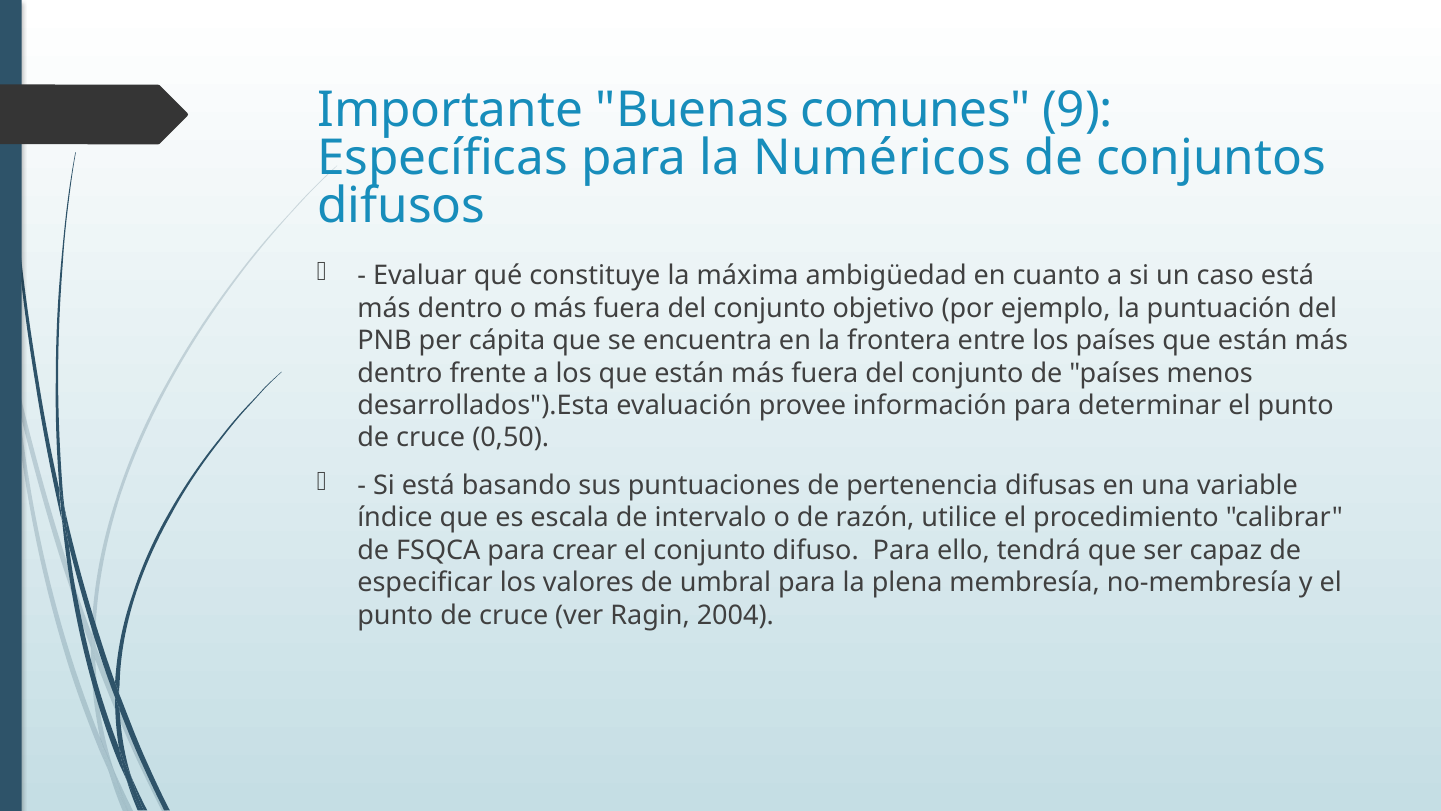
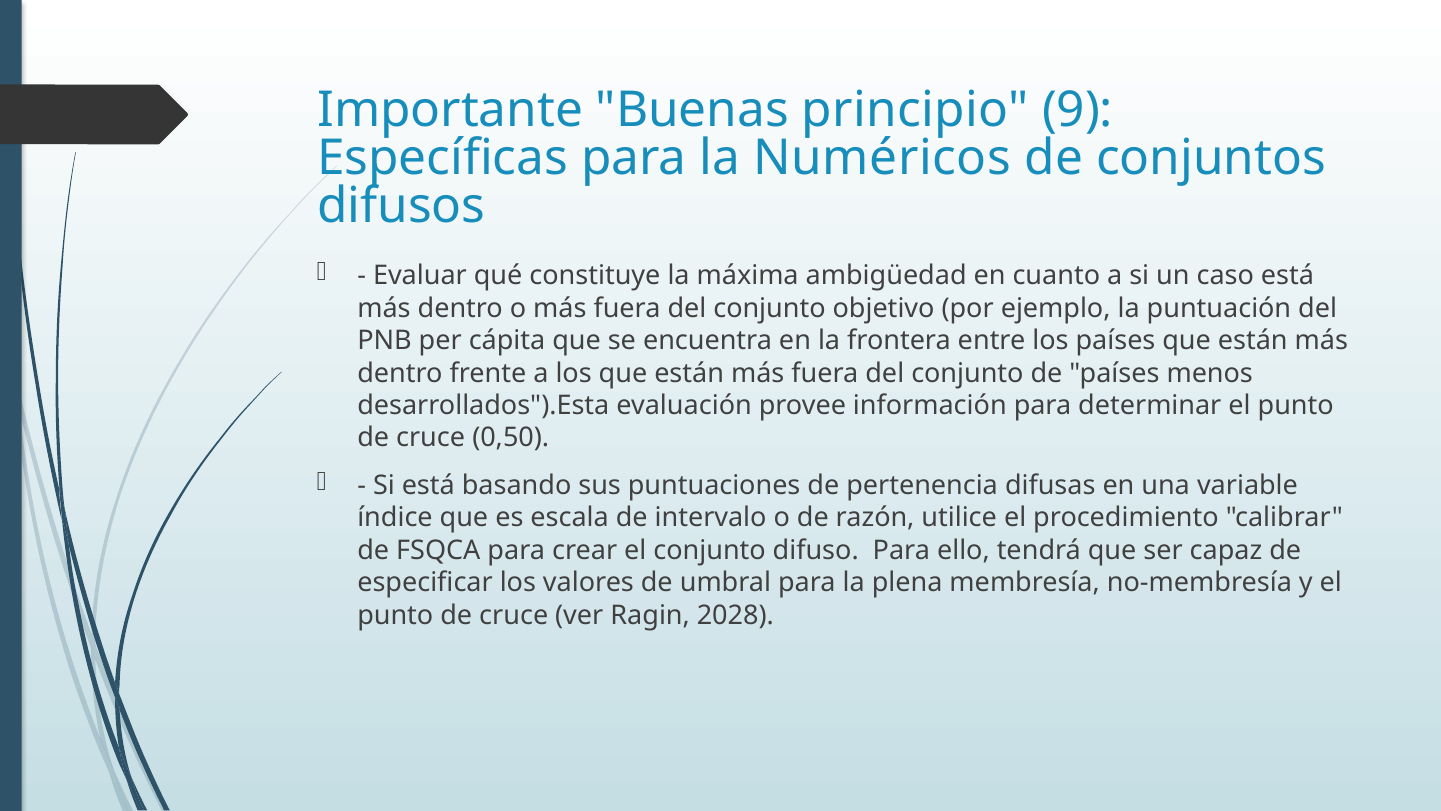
comunes: comunes -> principio
2004: 2004 -> 2028
